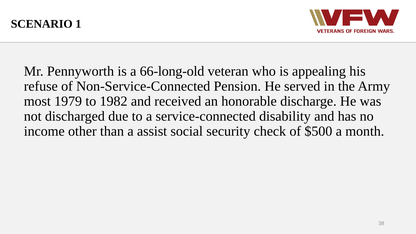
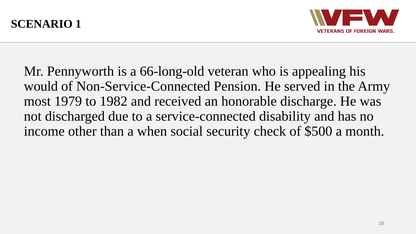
refuse: refuse -> would
assist: assist -> when
